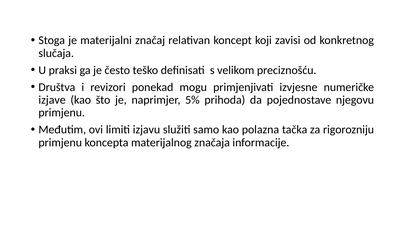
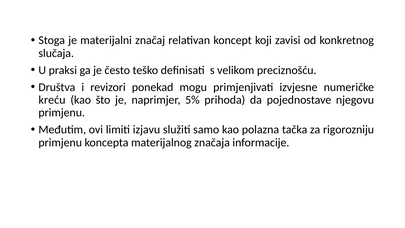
izjave: izjave -> kreću
